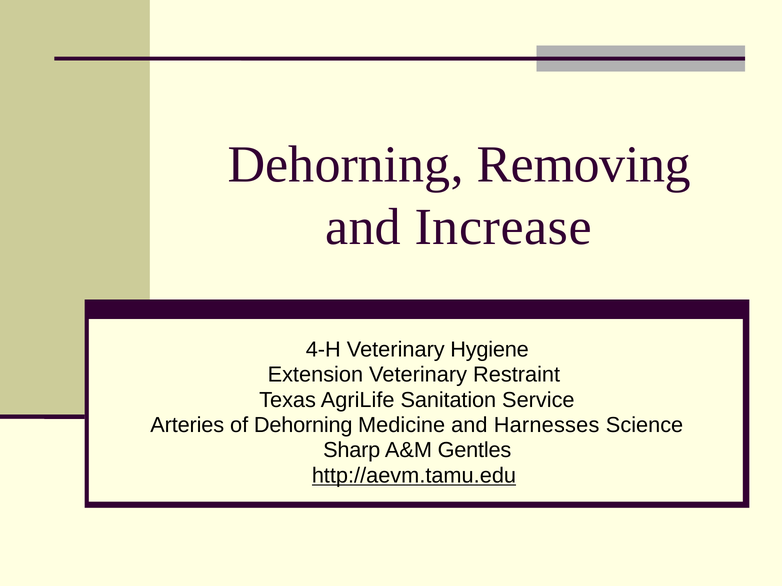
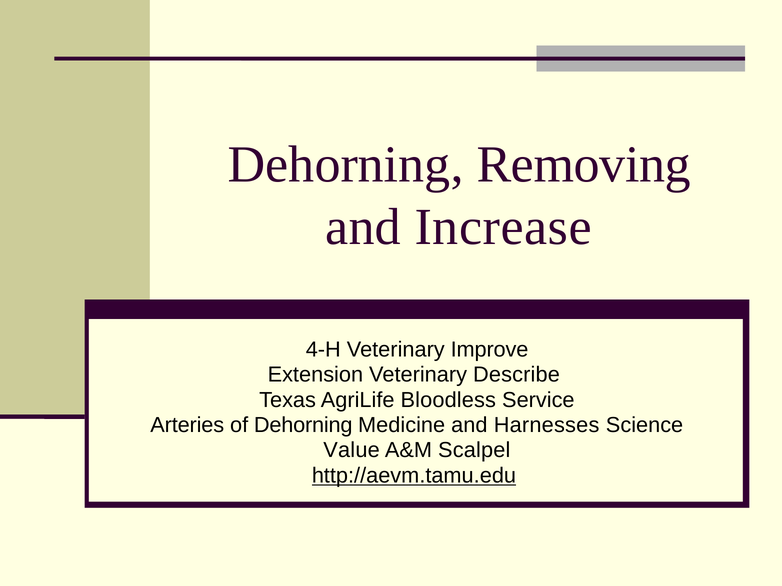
Hygiene: Hygiene -> Improve
Restraint: Restraint -> Describe
Sanitation: Sanitation -> Bloodless
Sharp: Sharp -> Value
Gentles: Gentles -> Scalpel
